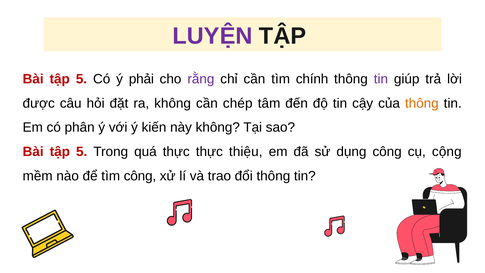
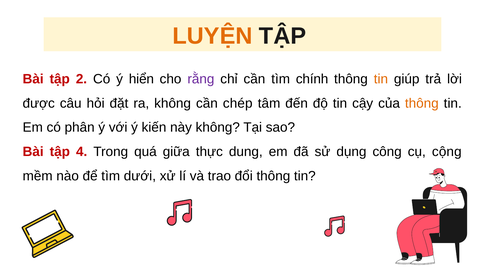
LUYỆN colour: purple -> orange
5 at (81, 79): 5 -> 2
phải: phải -> hiển
tin at (381, 79) colour: purple -> orange
5 at (82, 152): 5 -> 4
quá thực: thực -> giữa
thiệu: thiệu -> dung
tìm công: công -> dưới
